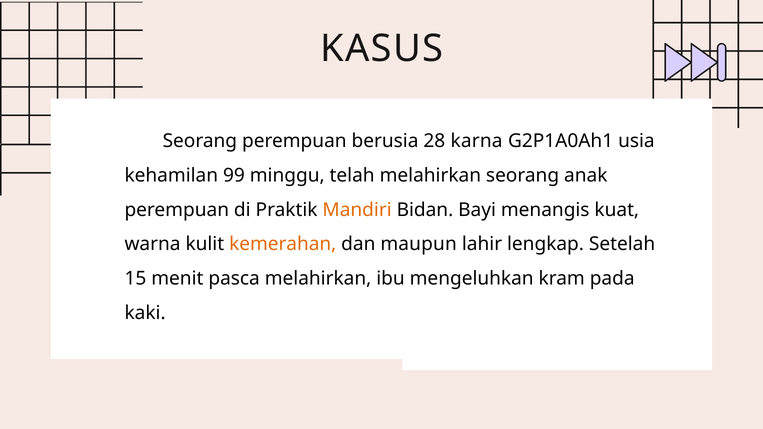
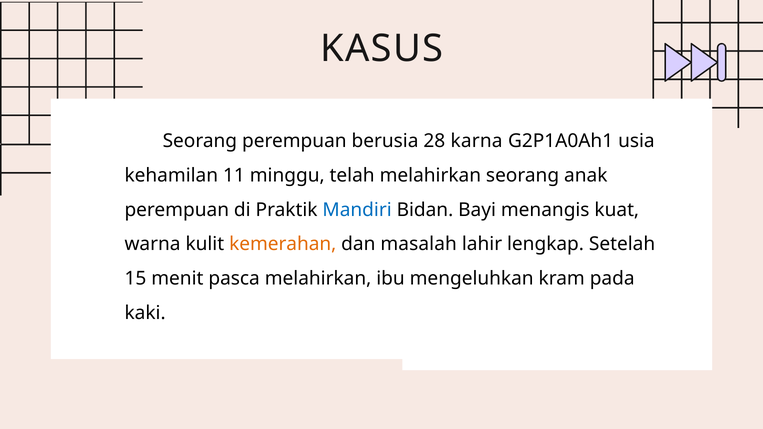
99: 99 -> 11
Mandiri colour: orange -> blue
maupun: maupun -> masalah
